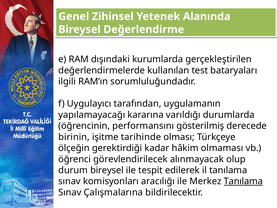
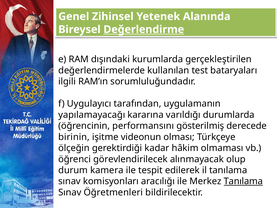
Değerlendirme underline: none -> present
tarihinde: tarihinde -> videonun
durum bireysel: bireysel -> kamera
Çalışmalarına: Çalışmalarına -> Öğretmenleri
